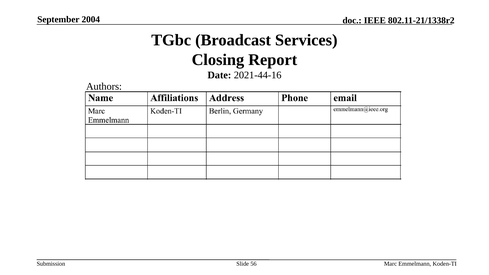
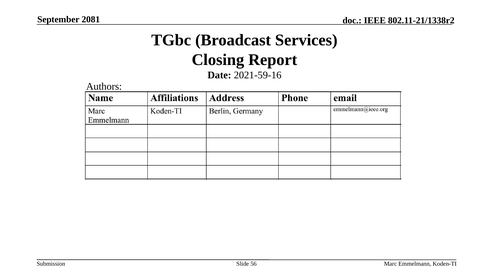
2004: 2004 -> 2081
2021-44-16: 2021-44-16 -> 2021-59-16
